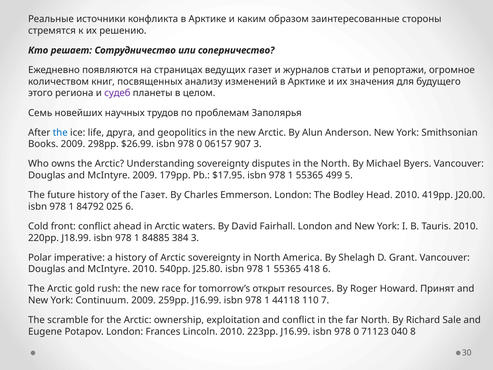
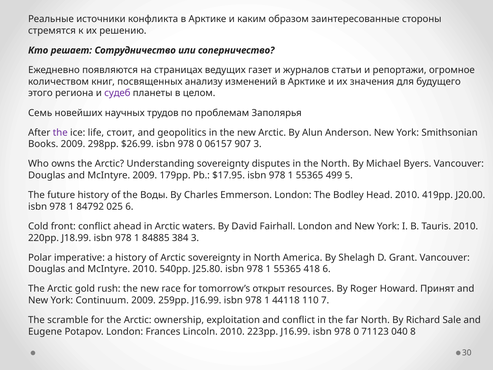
the at (60, 132) colour: blue -> purple
друга: друга -> стоит
the Газет: Газет -> Воды
